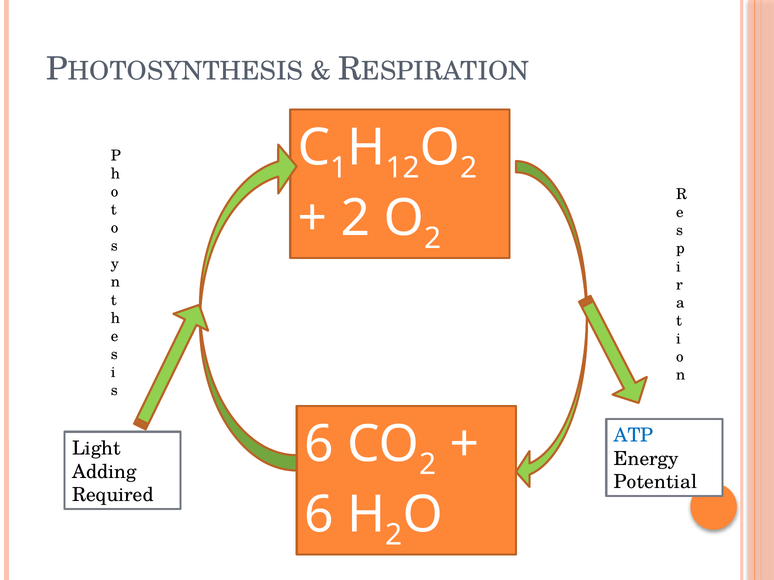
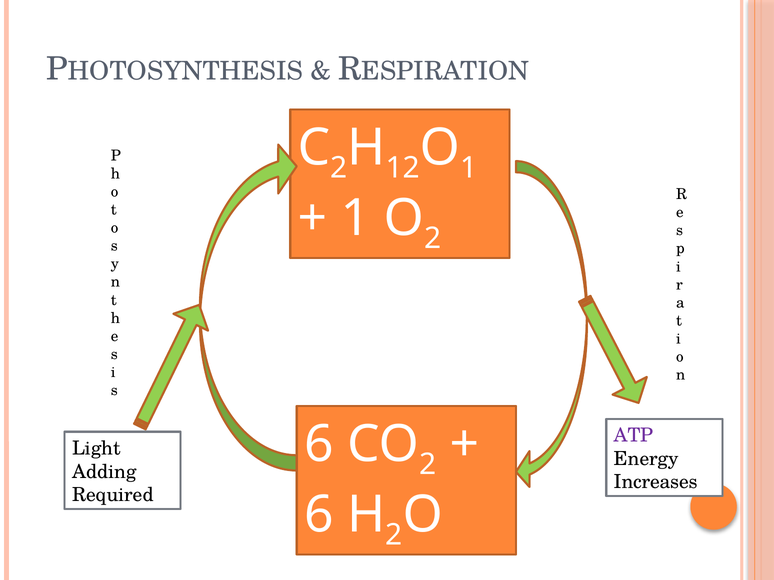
1 at (339, 168): 1 -> 2
2 at (469, 168): 2 -> 1
2 at (355, 218): 2 -> 1
ATP colour: blue -> purple
Potential: Potential -> Increases
